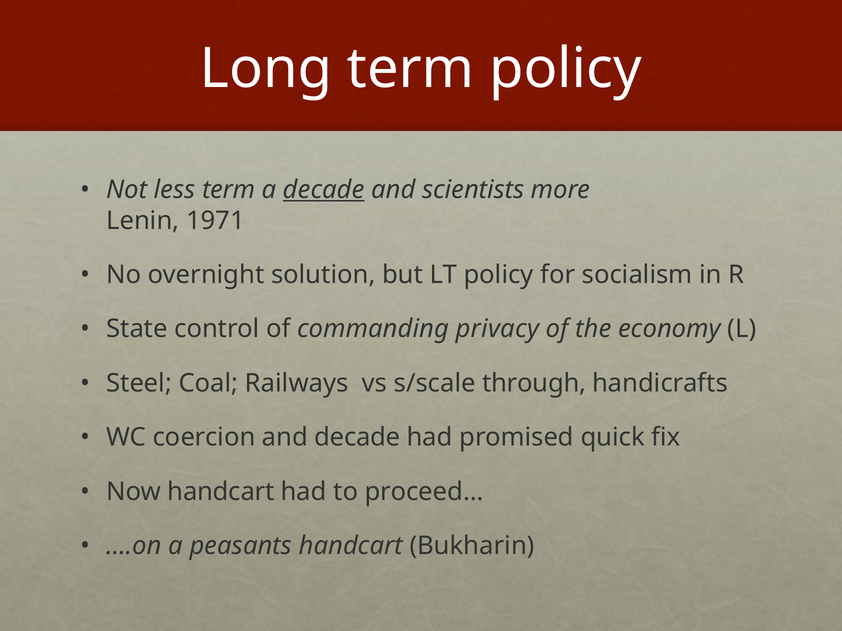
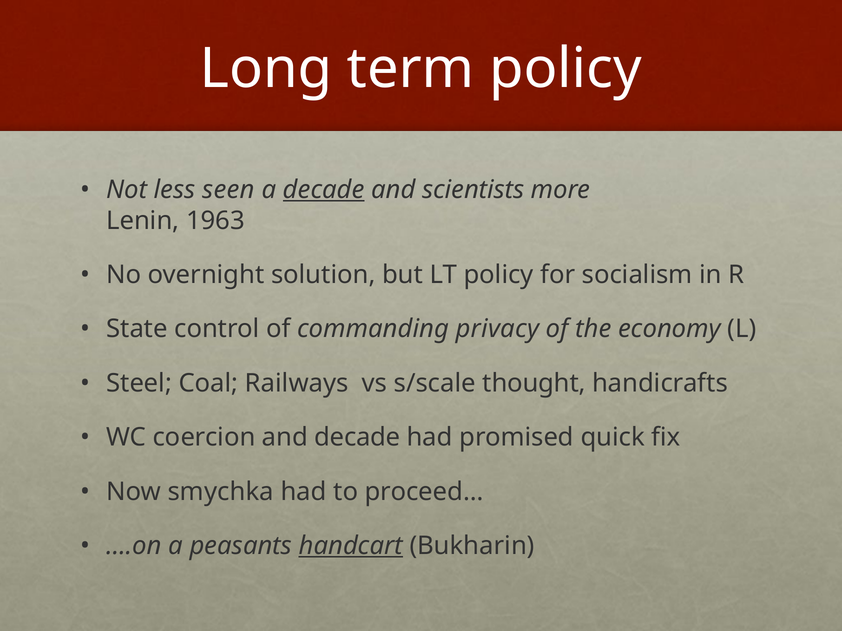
less term: term -> seen
1971: 1971 -> 1963
through: through -> thought
Now handcart: handcart -> smychka
handcart at (351, 546) underline: none -> present
